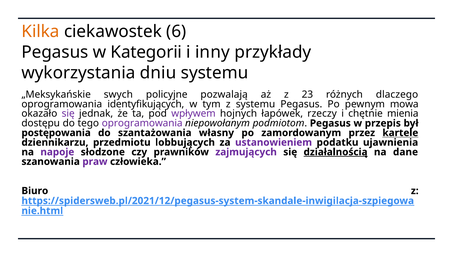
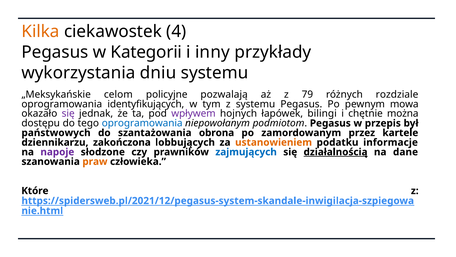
6: 6 -> 4
swych: swych -> celom
23: 23 -> 79
dlaczego: dlaczego -> rozdziale
rzeczy: rzeczy -> bilingi
mienia: mienia -> można
oprogramowania at (142, 123) colour: purple -> blue
postępowania: postępowania -> państwowych
własny: własny -> obrona
kartele underline: present -> none
przedmiotu: przedmiotu -> zakończona
ustanowieniem colour: purple -> orange
ujawnienia: ujawnienia -> informacje
zajmujących colour: purple -> blue
praw colour: purple -> orange
Biuro: Biuro -> Które
